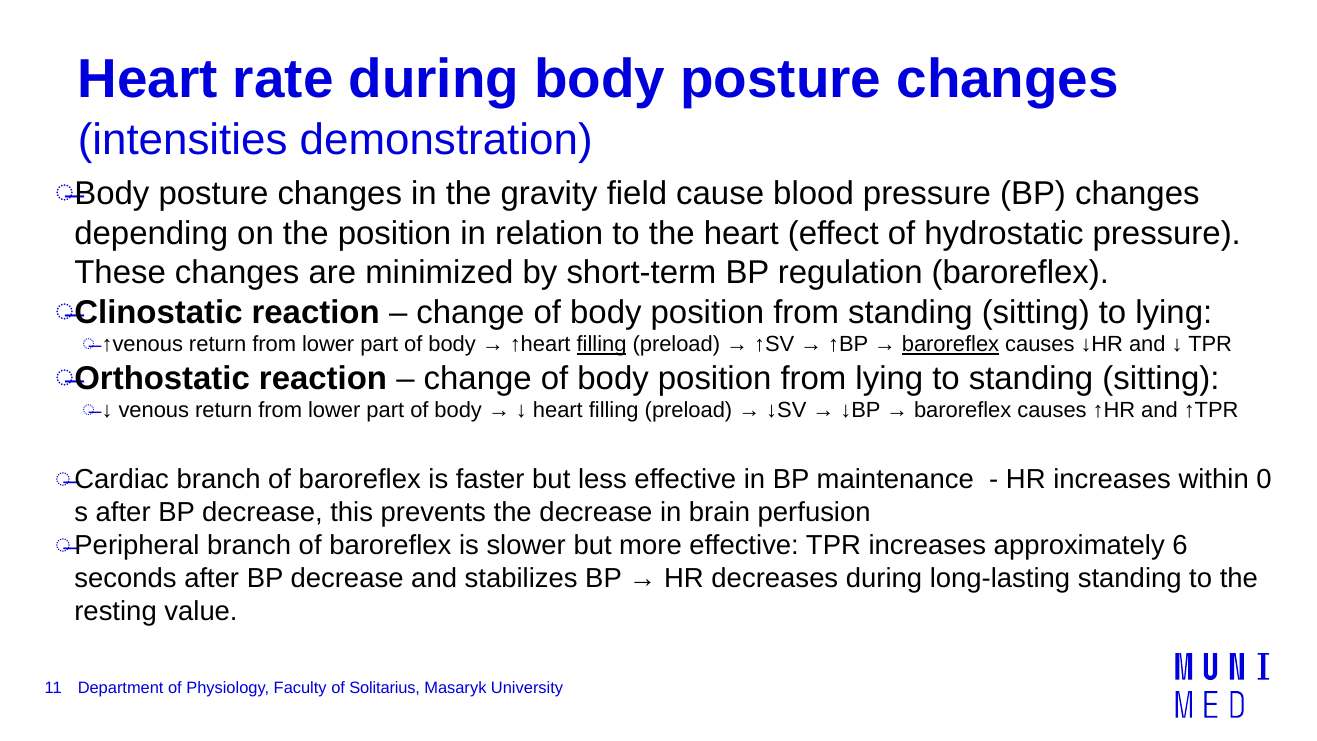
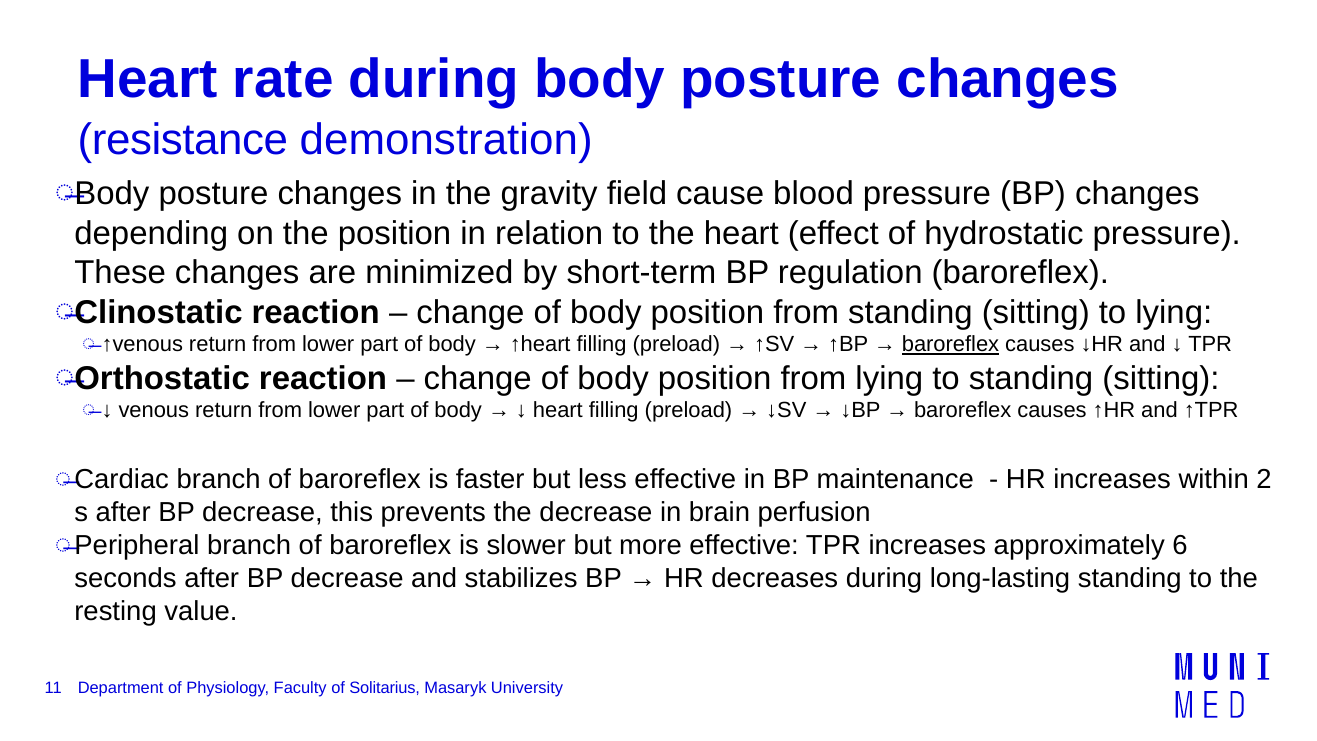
intensities: intensities -> resistance
filling at (602, 344) underline: present -> none
0: 0 -> 2
